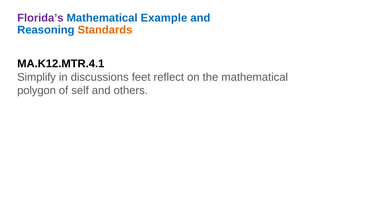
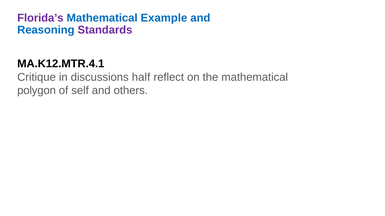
Standards colour: orange -> purple
Simplify: Simplify -> Critique
feet: feet -> half
